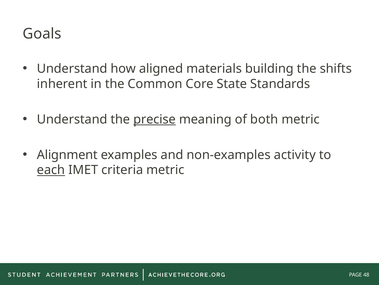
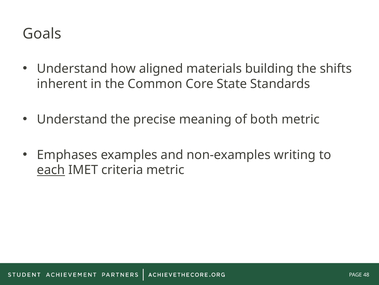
precise underline: present -> none
Alignment: Alignment -> Emphases
activity: activity -> writing
